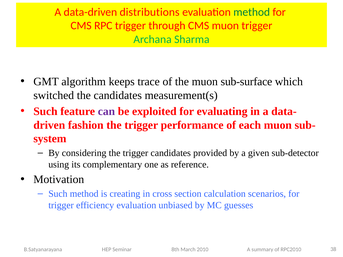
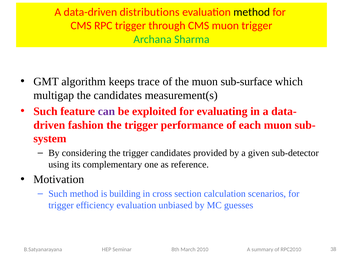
method at (252, 12) colour: green -> black
switched: switched -> multigap
creating: creating -> building
